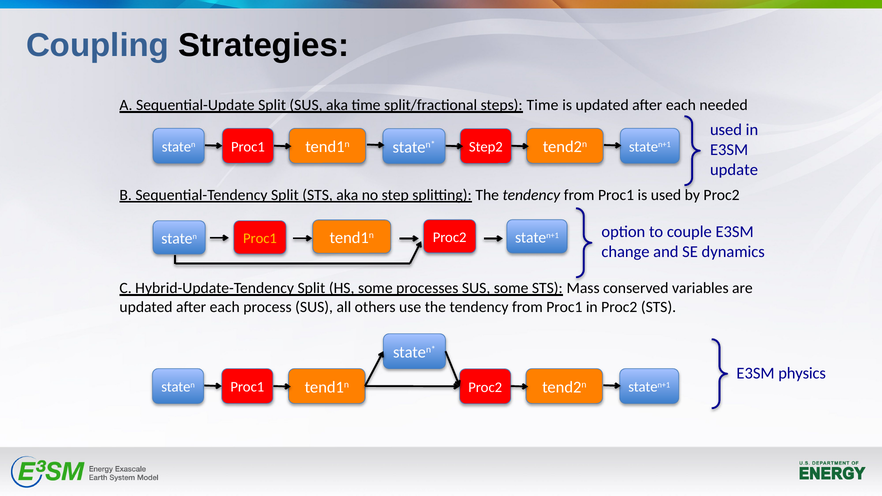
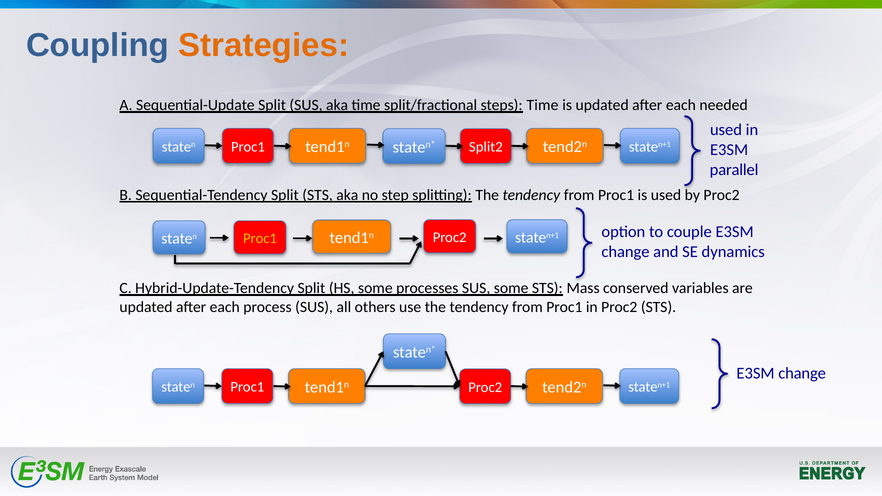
Strategies colour: black -> orange
Step2: Step2 -> Split2
update: update -> parallel
physics at (802, 373): physics -> change
